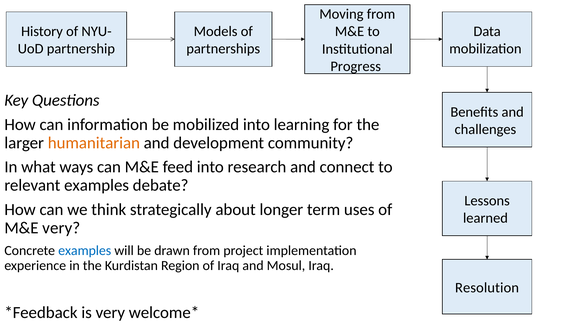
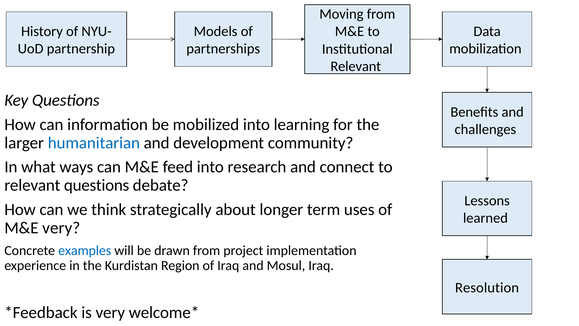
Progress at (356, 66): Progress -> Relevant
humanitarian colour: orange -> blue
relevant examples: examples -> questions
